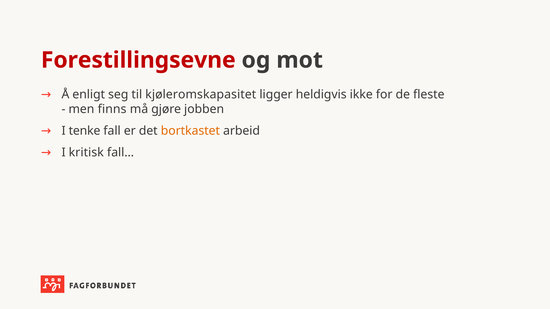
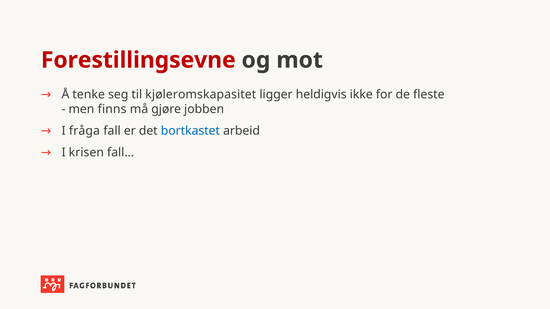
enligt: enligt -> tenke
tenke: tenke -> fråga
bortkastet colour: orange -> blue
kritisk: kritisk -> krisen
